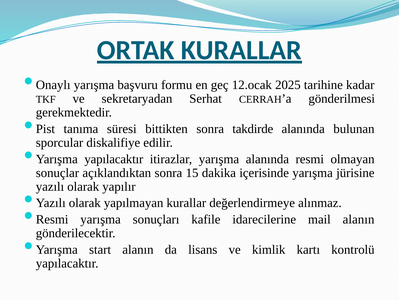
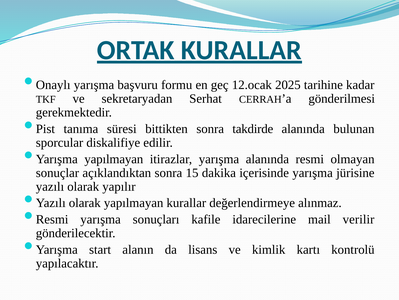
Yarışma yapılacaktır: yapılacaktır -> yapılmayan
mail alanın: alanın -> verilir
